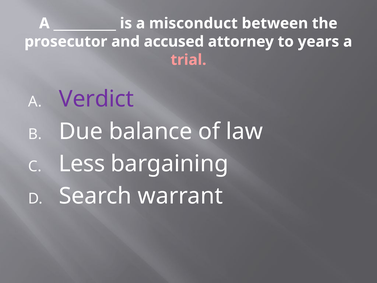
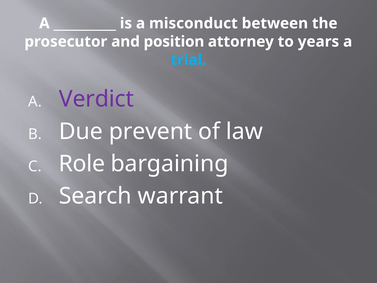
accused: accused -> position
trial colour: pink -> light blue
balance: balance -> prevent
Less: Less -> Role
